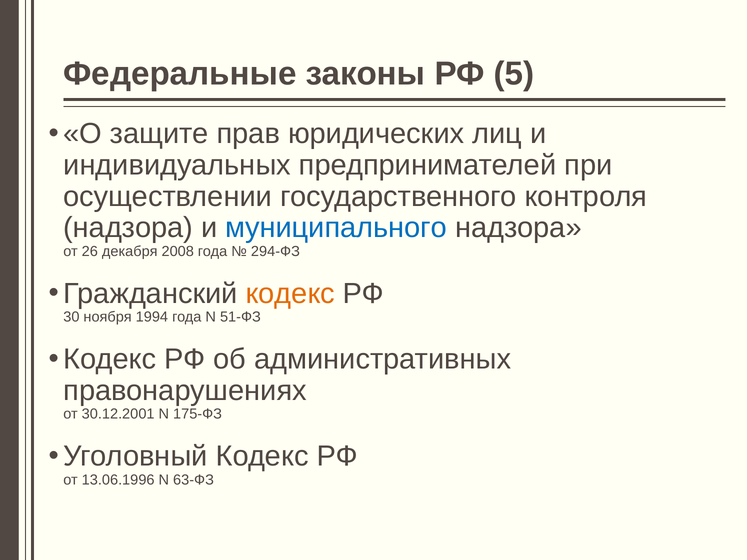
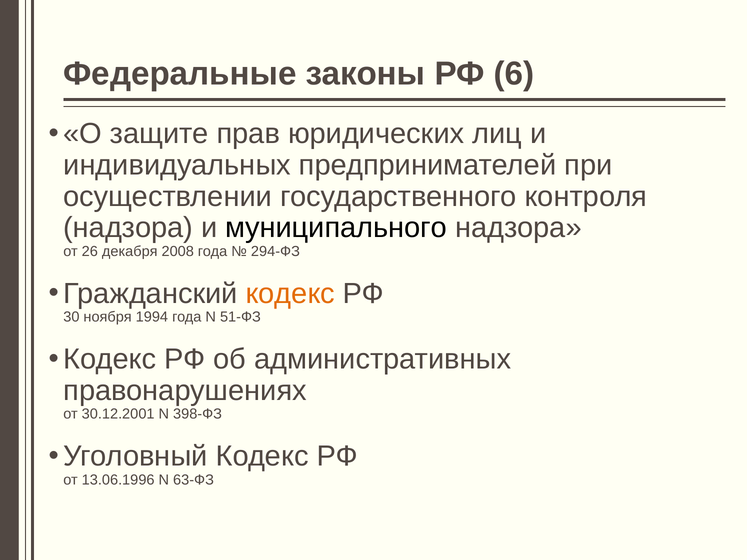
5: 5 -> 6
муниципального colour: blue -> black
175-ФЗ: 175-ФЗ -> 398-ФЗ
